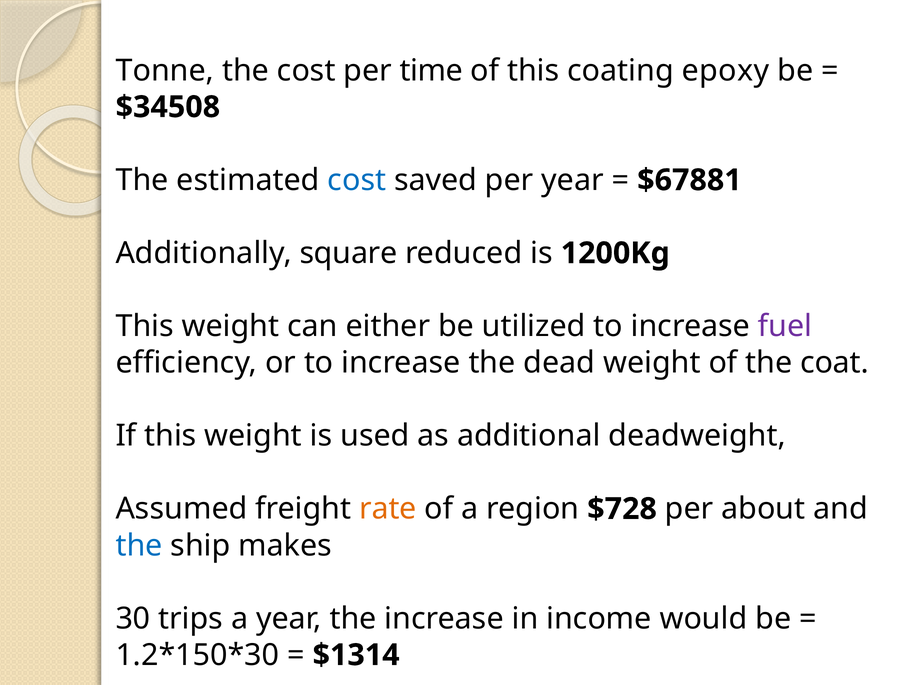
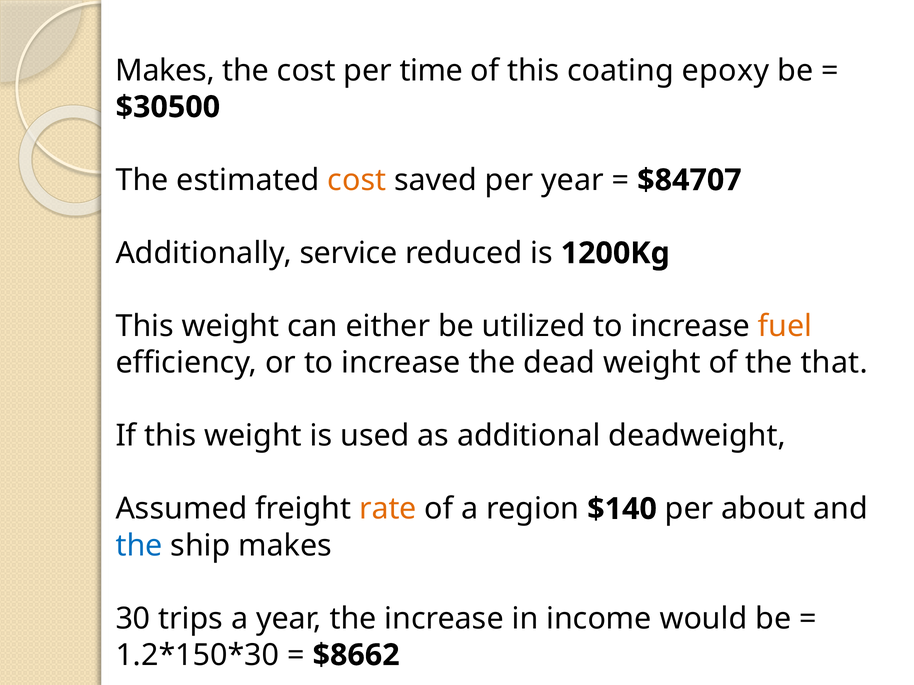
Tonne at (165, 71): Tonne -> Makes
$34508: $34508 -> $30500
cost at (357, 180) colour: blue -> orange
$67881: $67881 -> $84707
square: square -> service
fuel colour: purple -> orange
coat: coat -> that
$728: $728 -> $140
$1314: $1314 -> $8662
